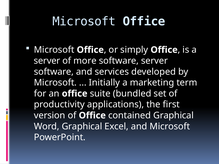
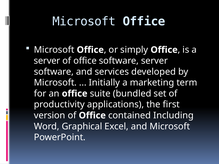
more at (85, 61): more -> office
contained Graphical: Graphical -> Including
